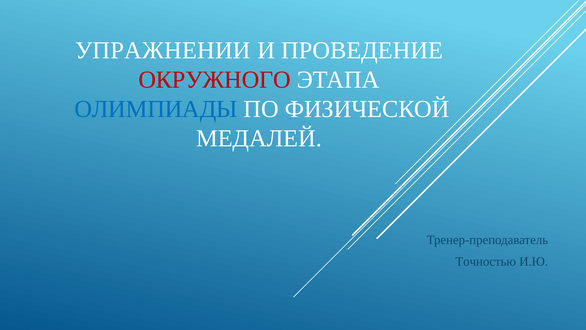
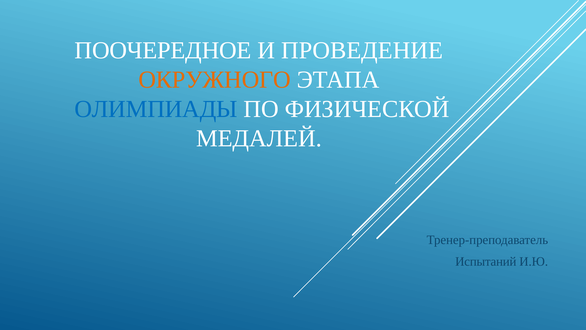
УПРАЖНЕНИИ: УПРАЖНЕНИИ -> ПООЧЕРЕДНОЕ
ОКРУЖНОГО colour: red -> orange
Точностью: Точностью -> Испытаний
